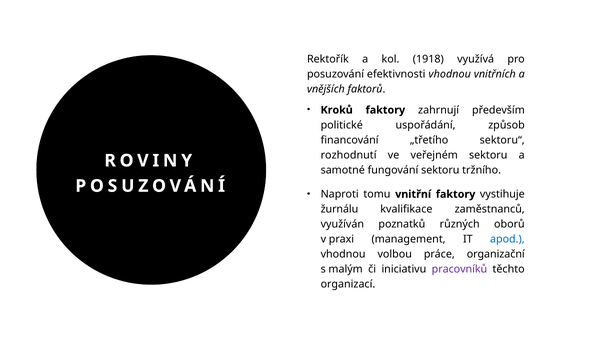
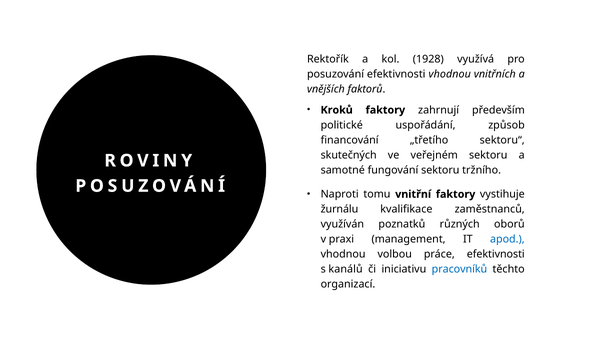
1918: 1918 -> 1928
rozhodnutí: rozhodnutí -> skutečných
práce organizační: organizační -> efektivnosti
malým: malým -> kanálů
pracovníků colour: purple -> blue
